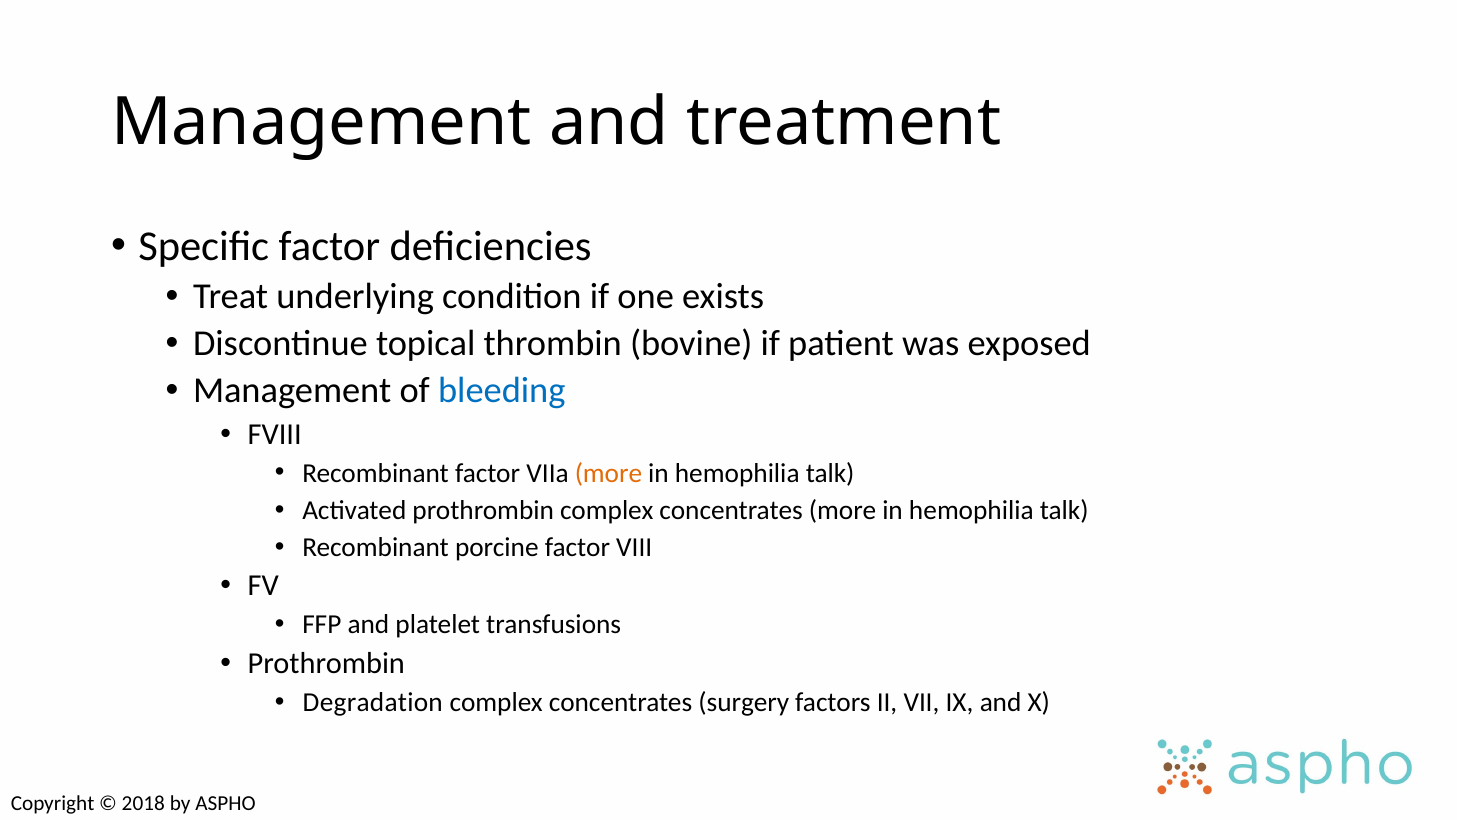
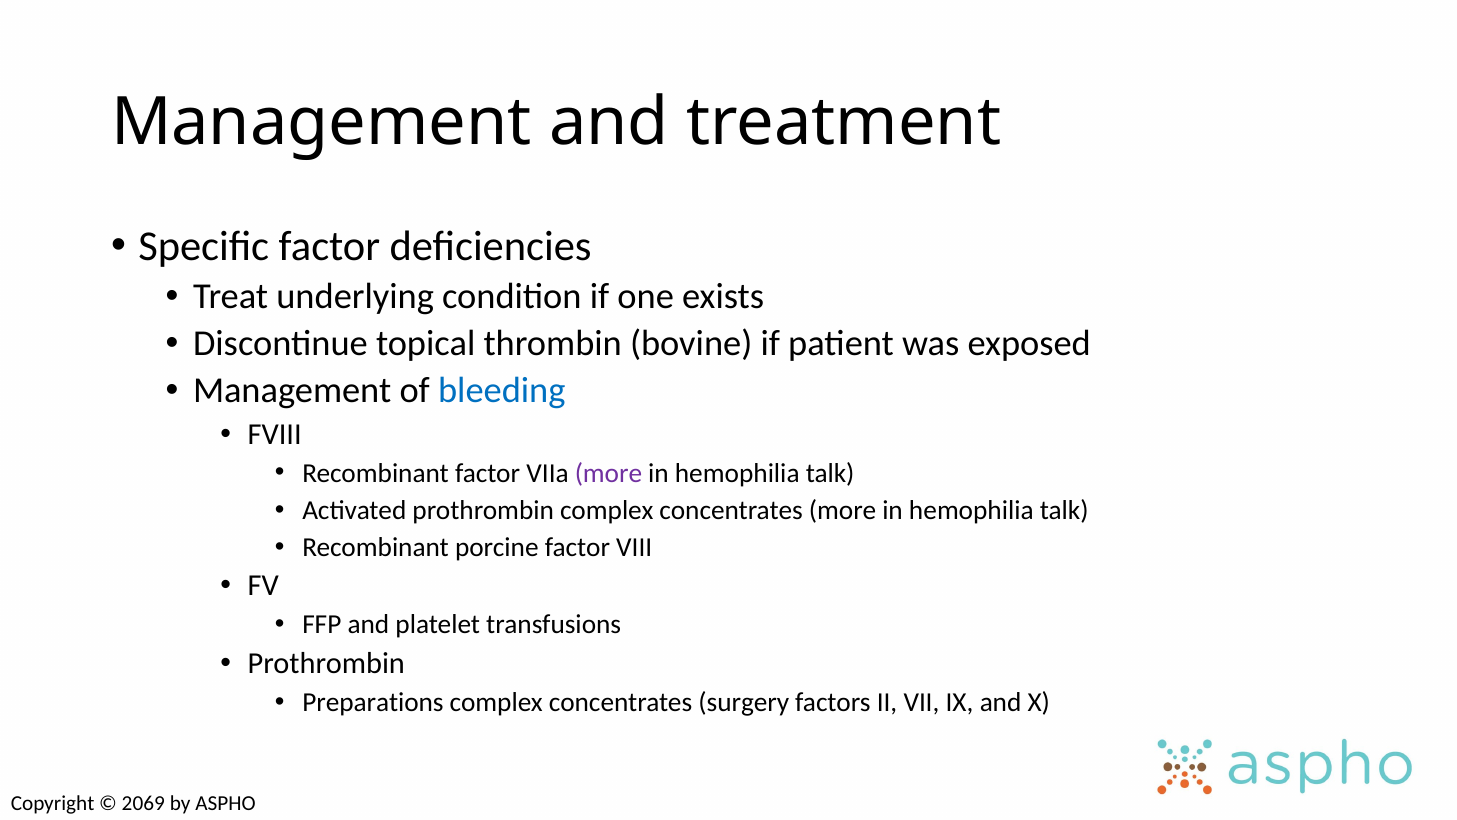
more at (608, 473) colour: orange -> purple
Degradation: Degradation -> Preparations
2018: 2018 -> 2069
